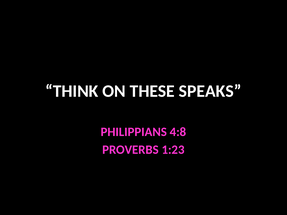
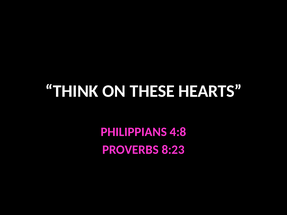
SPEAKS: SPEAKS -> HEARTS
1:23: 1:23 -> 8:23
